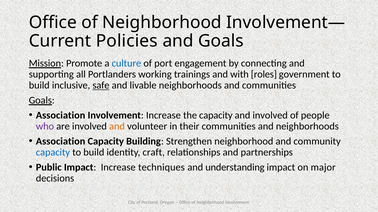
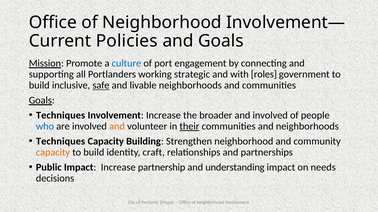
trainings: trainings -> strategic
Association at (61, 116): Association -> Techniques
the capacity: capacity -> broader
who colour: purple -> blue
their underline: none -> present
Association at (61, 142): Association -> Techniques
capacity at (53, 153) colour: blue -> orange
techniques: techniques -> partnership
major: major -> needs
